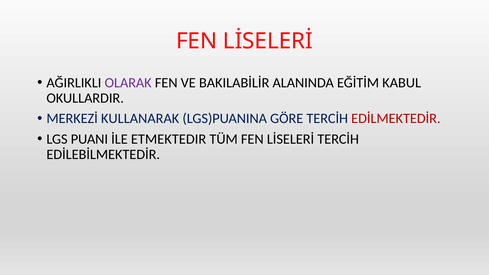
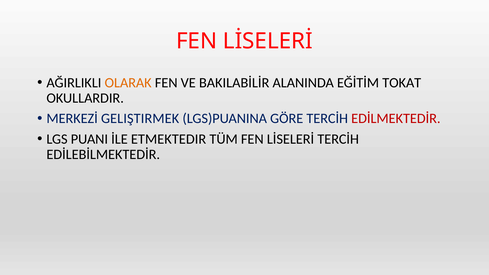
OLARAK colour: purple -> orange
KABUL: KABUL -> TOKAT
KULLANARAK: KULLANARAK -> GELIŞTIRMEK
